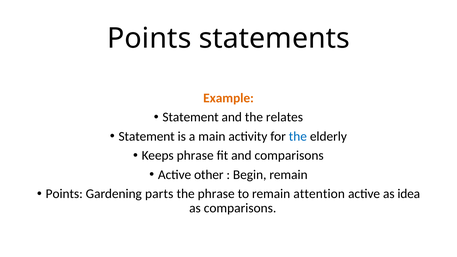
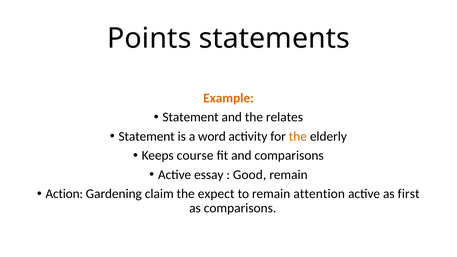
main: main -> word
the at (298, 136) colour: blue -> orange
Keeps phrase: phrase -> course
other: other -> essay
Begin: Begin -> Good
Points at (64, 194): Points -> Action
parts: parts -> claim
the phrase: phrase -> expect
idea: idea -> first
